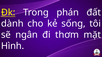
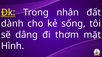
phán: phán -> nhân
ngân: ngân -> dâng
